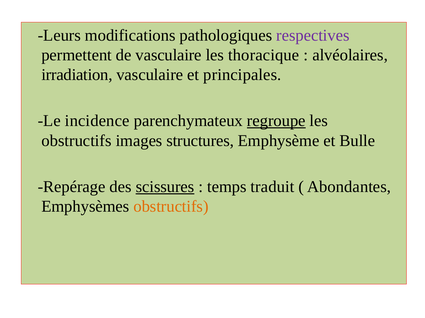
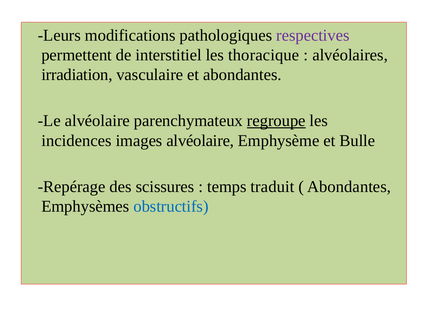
de vasculaire: vasculaire -> interstitiel
et principales: principales -> abondantes
Le incidence: incidence -> alvéolaire
obstructifs at (76, 141): obstructifs -> incidences
images structures: structures -> alvéolaire
scissures underline: present -> none
obstructifs at (171, 207) colour: orange -> blue
